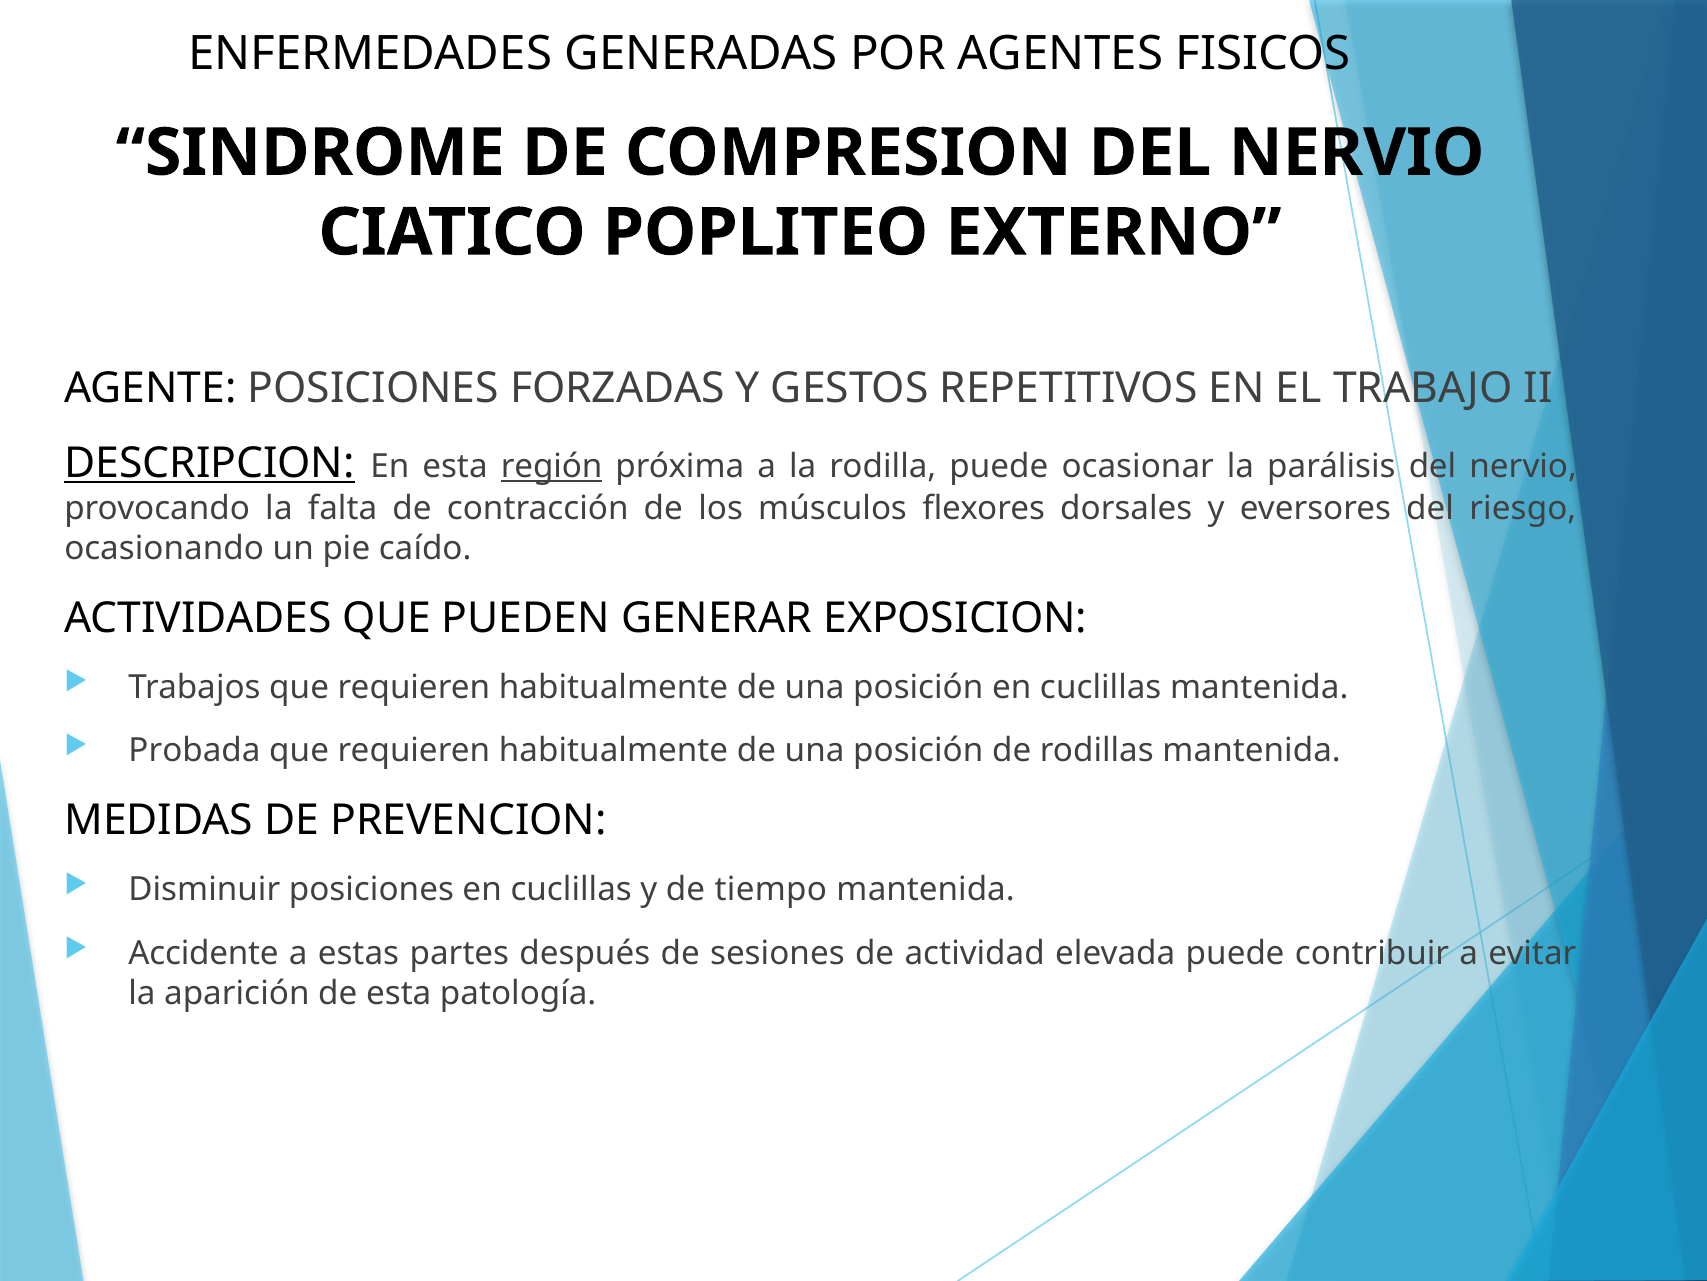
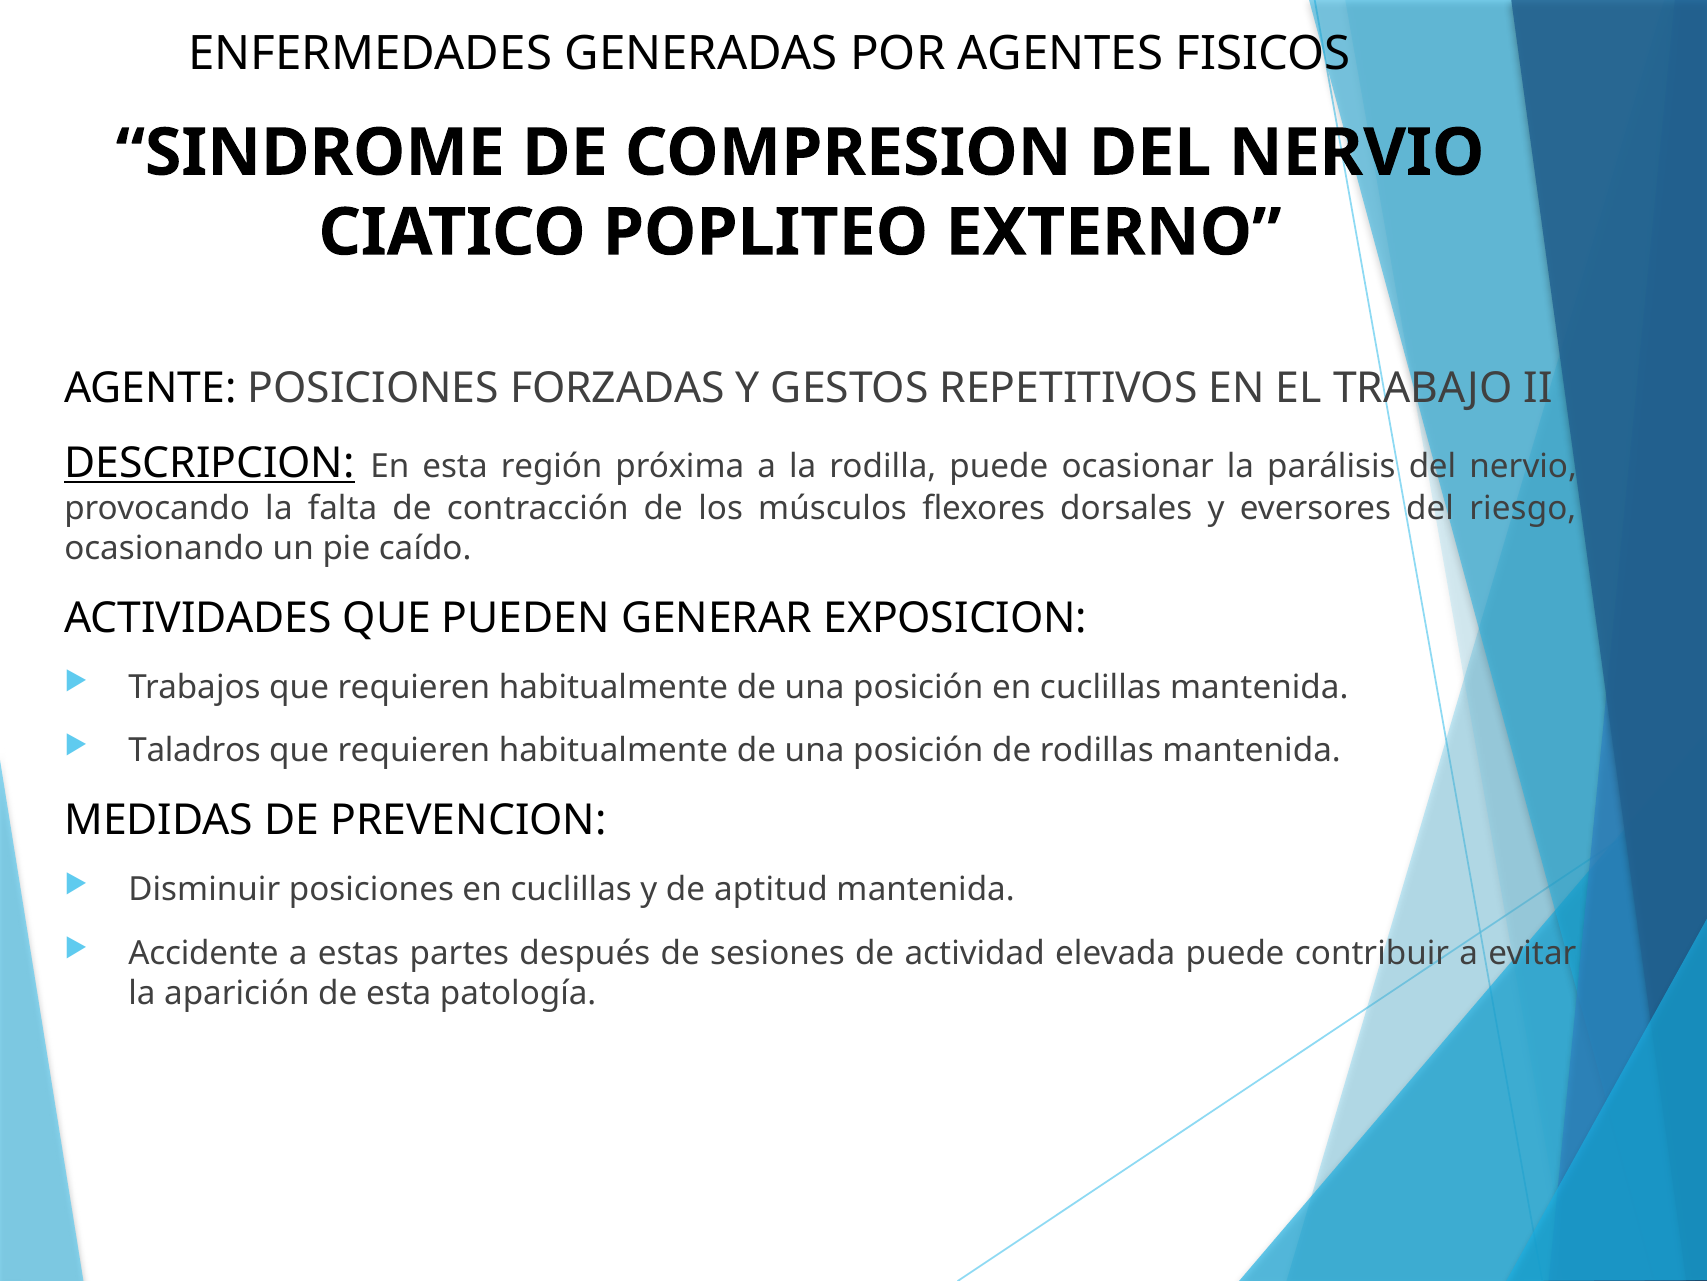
región underline: present -> none
Probada: Probada -> Taladros
tiempo: tiempo -> aptitud
